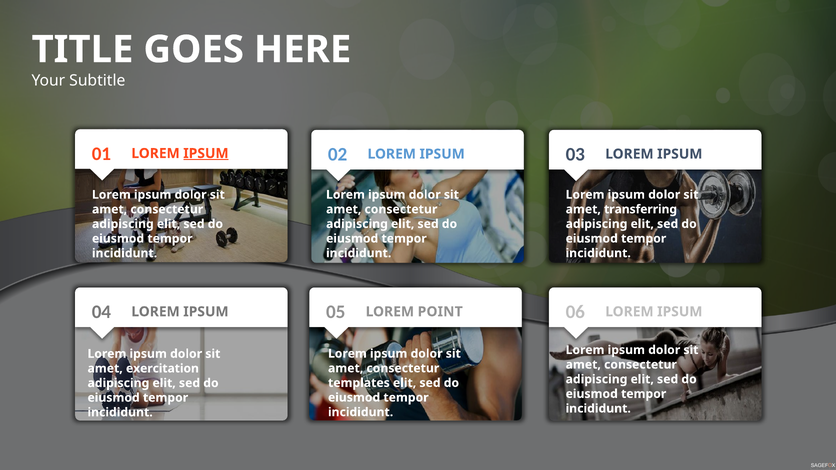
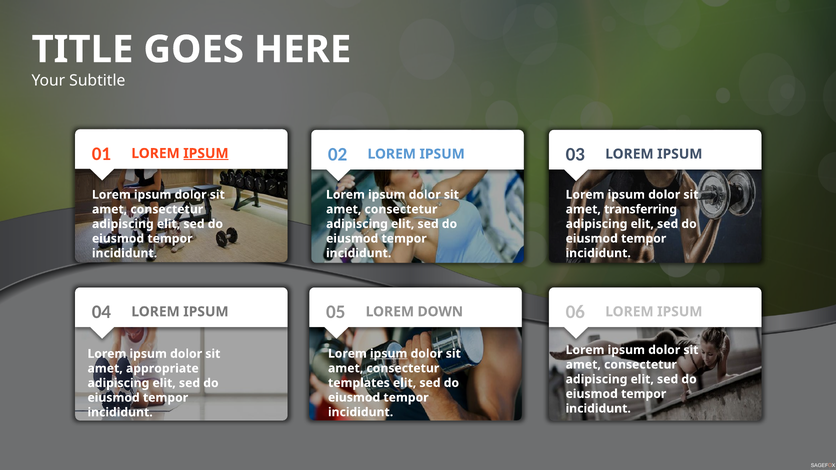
POINT: POINT -> DOWN
ipsum at (389, 354) underline: none -> present
exercitation: exercitation -> appropriate
